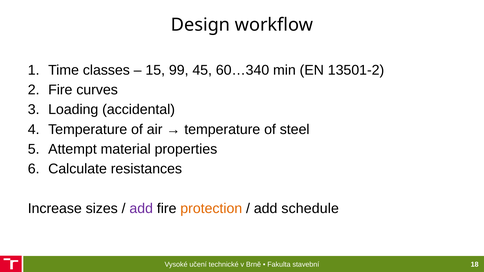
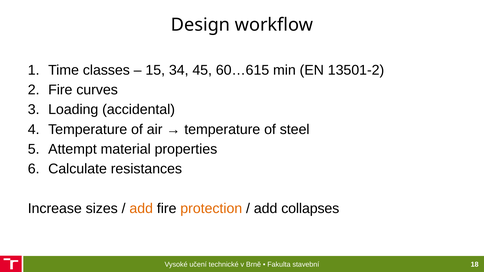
99: 99 -> 34
60…340: 60…340 -> 60…615
add at (141, 209) colour: purple -> orange
schedule: schedule -> collapses
